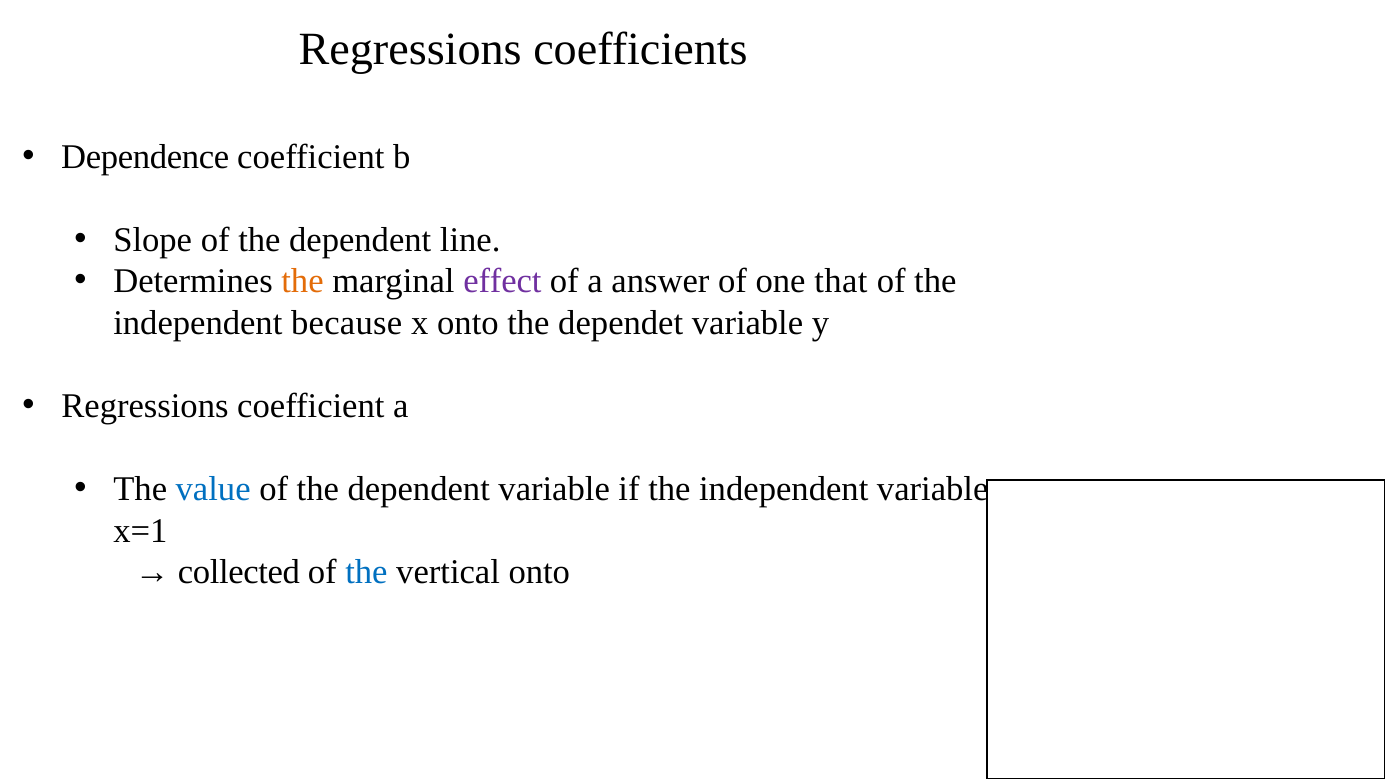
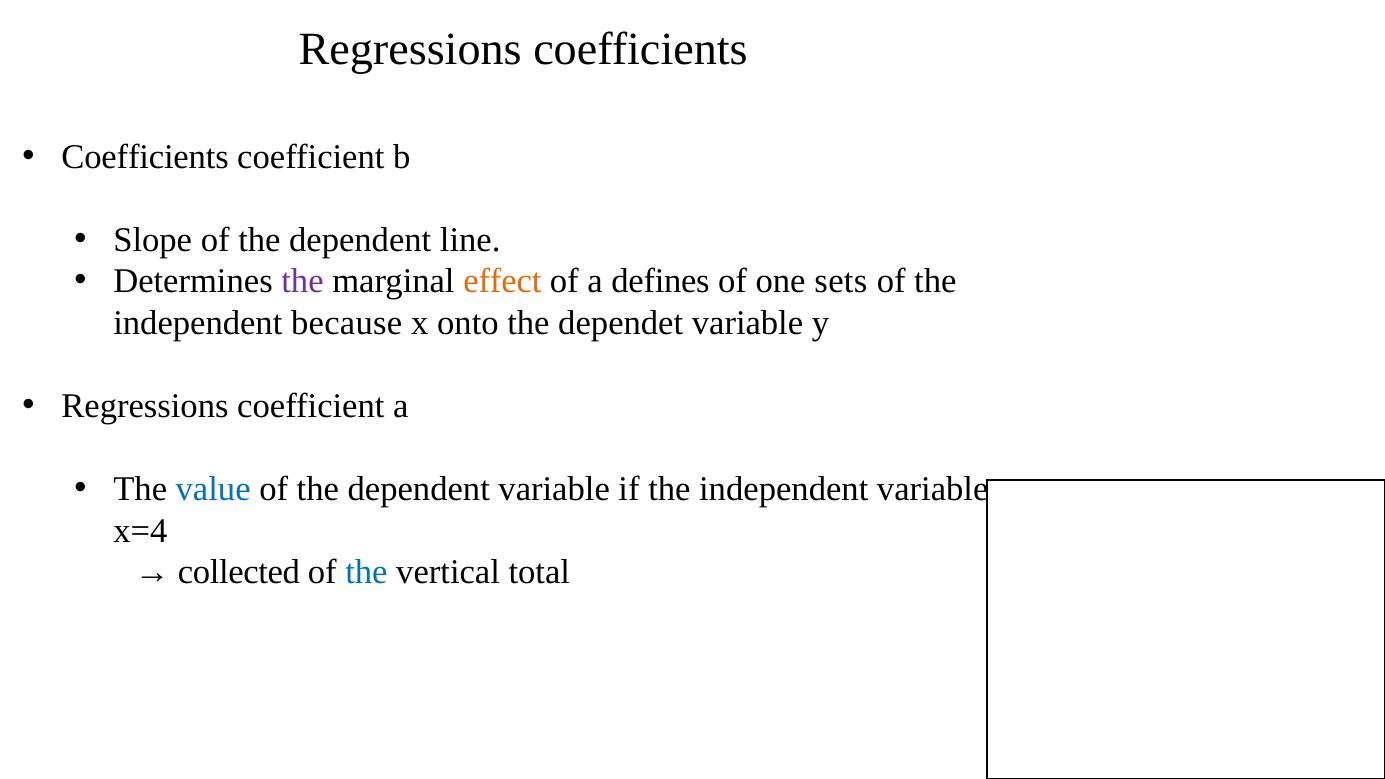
Dependence at (145, 157): Dependence -> Coefficients
the at (302, 281) colour: orange -> purple
effect colour: purple -> orange
answer: answer -> defines
that: that -> sets
x=1: x=1 -> x=4
vertical onto: onto -> total
